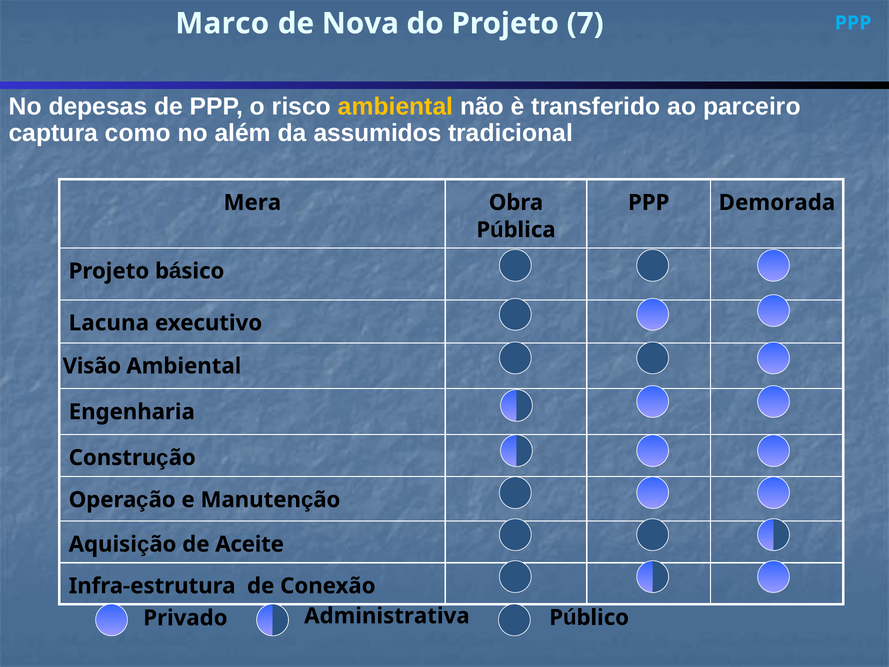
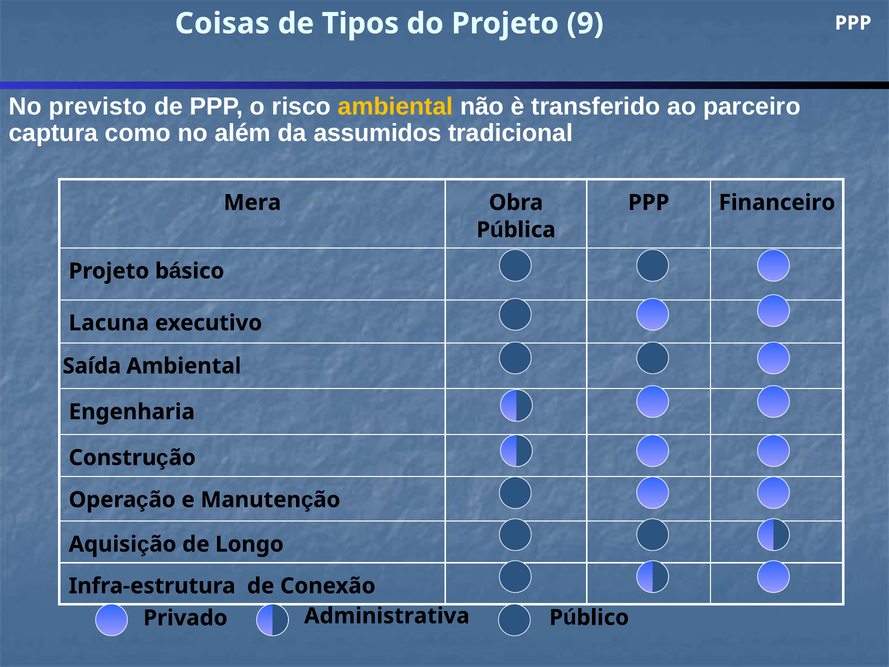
Marco: Marco -> Coisas
Nova: Nova -> Tipos
7: 7 -> 9
PPP at (853, 23) colour: light blue -> white
depesas: depesas -> previsto
Demorada: Demorada -> Financeiro
Visão: Visão -> Saída
Aceite: Aceite -> Longo
